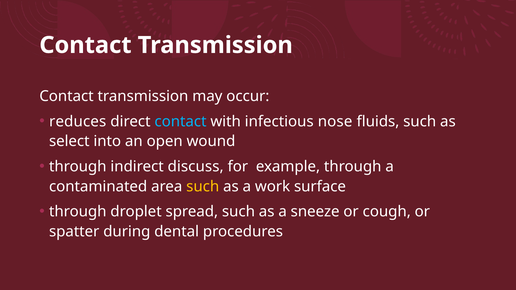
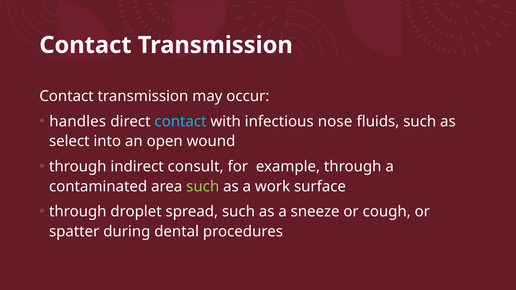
reduces: reduces -> handles
discuss: discuss -> consult
such at (203, 187) colour: yellow -> light green
